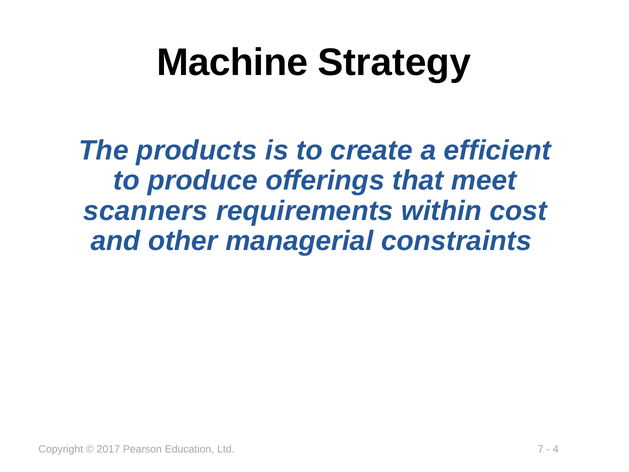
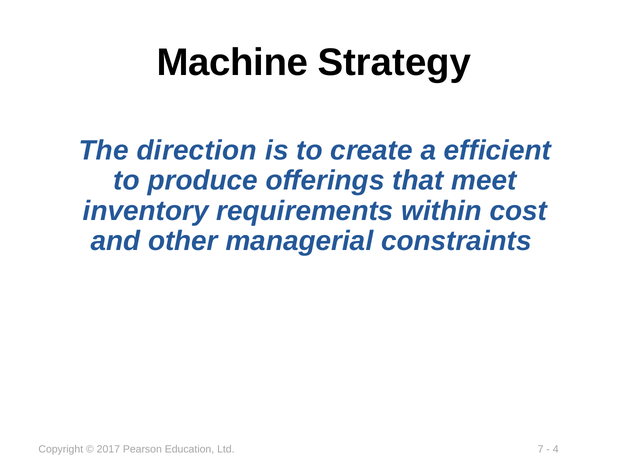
products: products -> direction
scanners: scanners -> inventory
